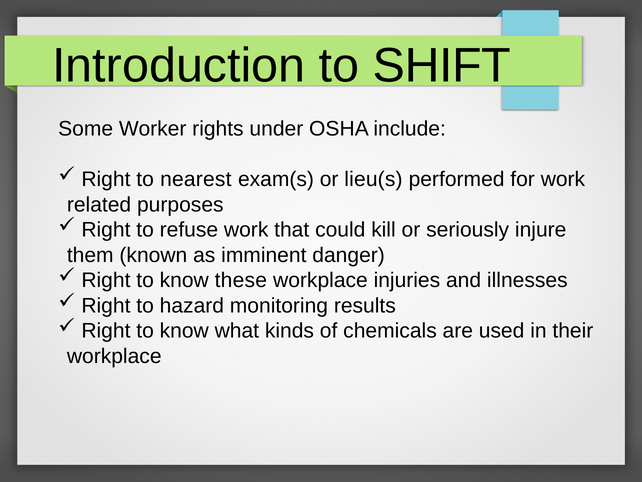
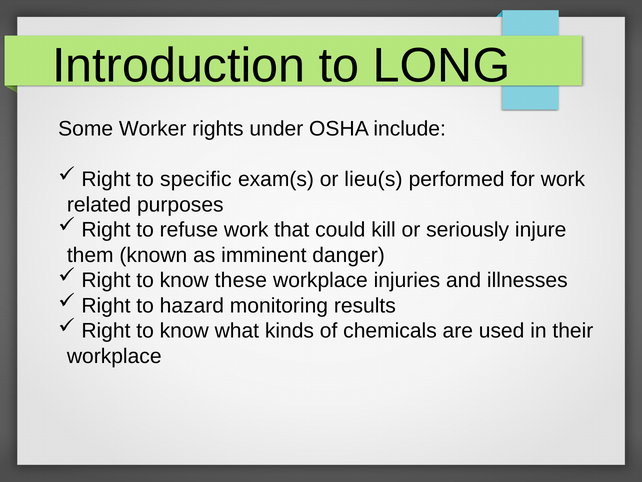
SHIFT: SHIFT -> LONG
nearest: nearest -> specific
